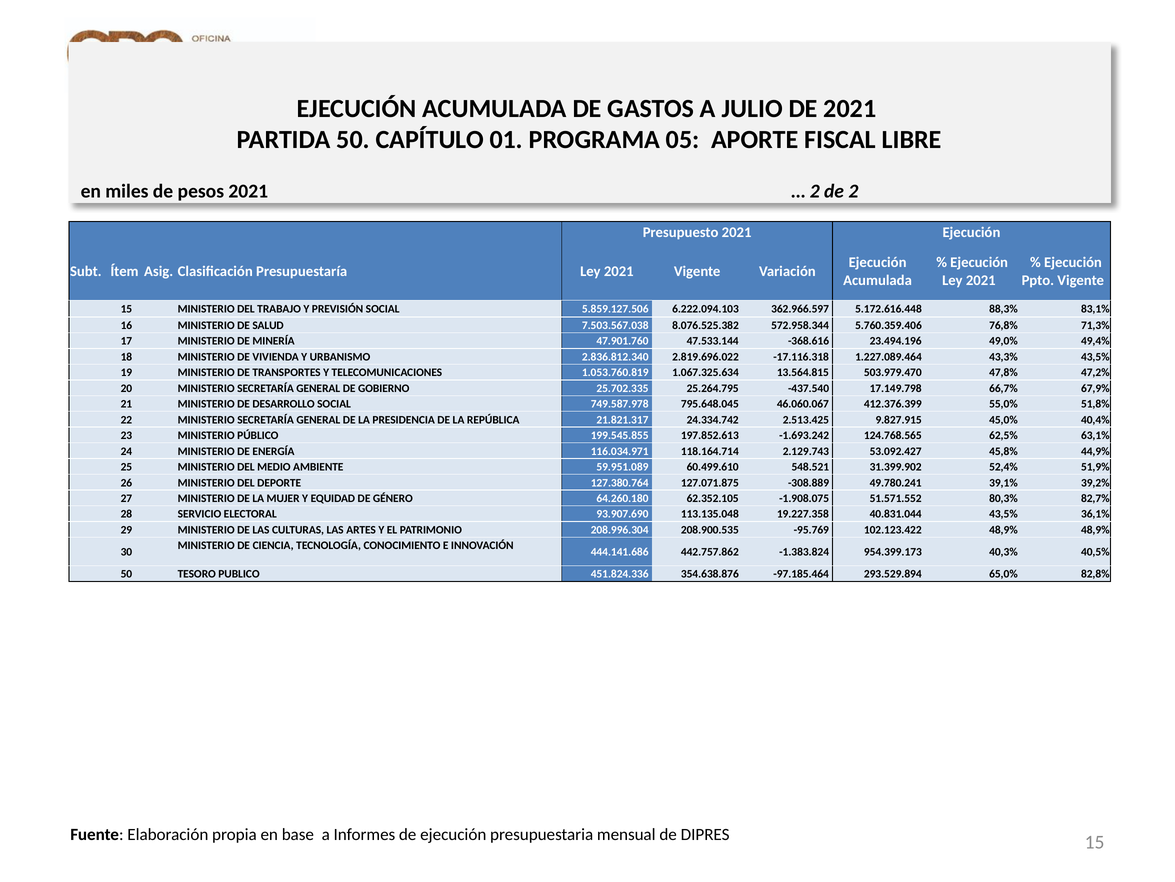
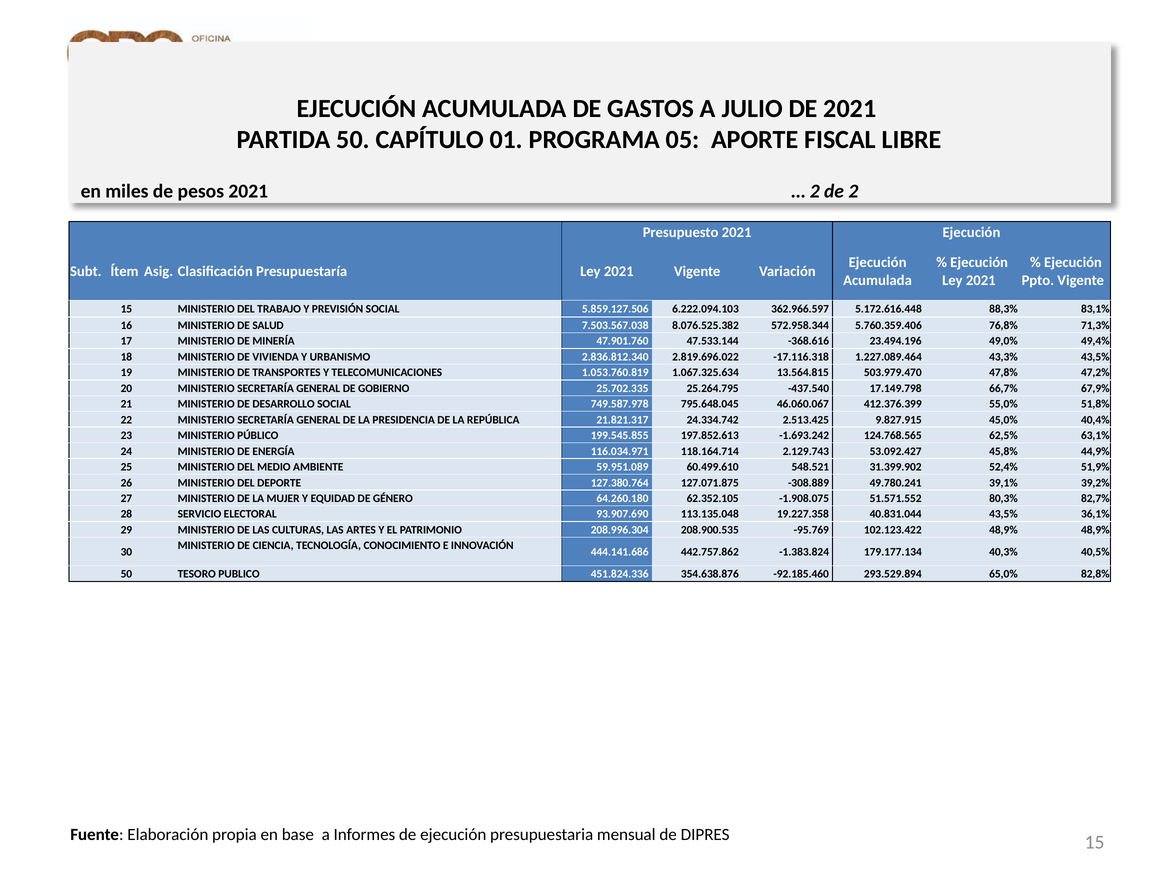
954.399.173: 954.399.173 -> 179.177.134
-97.185.464: -97.185.464 -> -92.185.460
